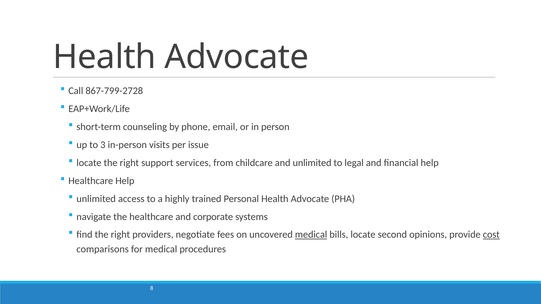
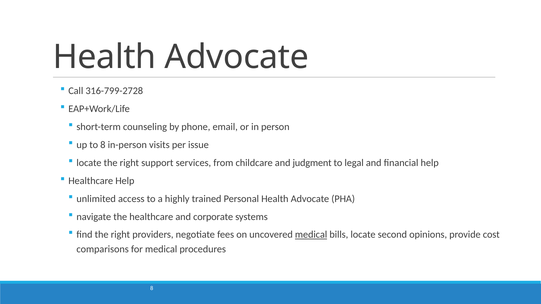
867-799-2728: 867-799-2728 -> 316-799-2728
to 3: 3 -> 8
and unlimited: unlimited -> judgment
cost underline: present -> none
